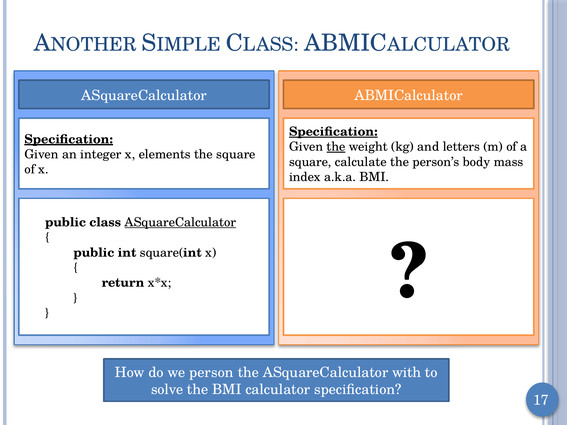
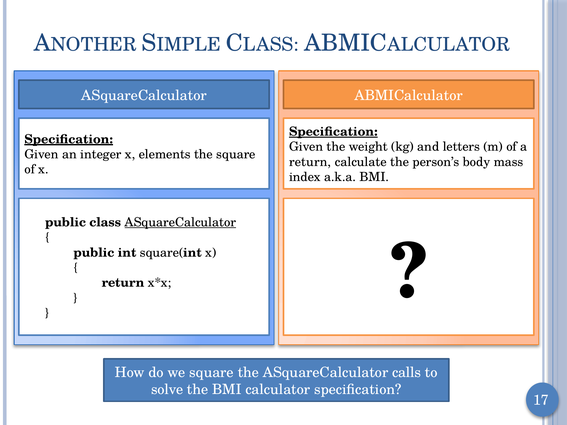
the at (336, 147) underline: present -> none
square at (310, 162): square -> return
we person: person -> square
with: with -> calls
